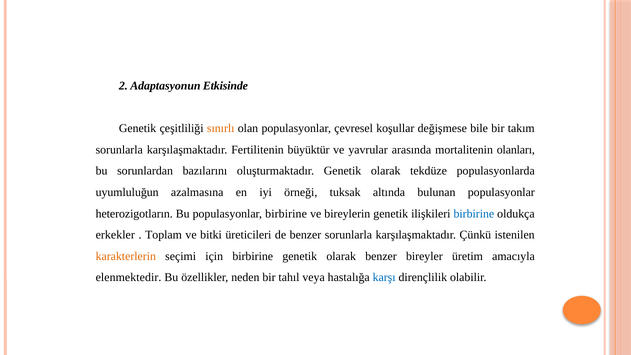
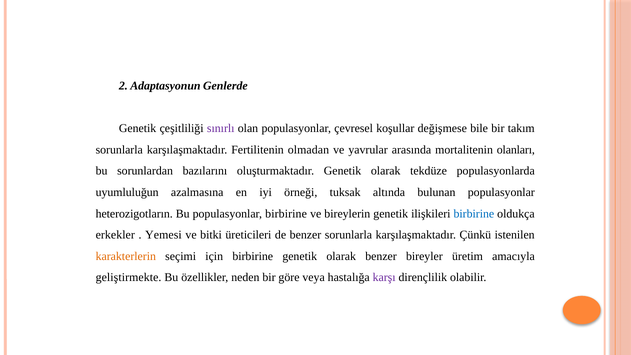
Etkisinde: Etkisinde -> Genlerde
sınırlı colour: orange -> purple
büyüktür: büyüktür -> olmadan
Toplam: Toplam -> Yemesi
elenmektedir: elenmektedir -> geliştirmekte
tahıl: tahıl -> göre
karşı colour: blue -> purple
